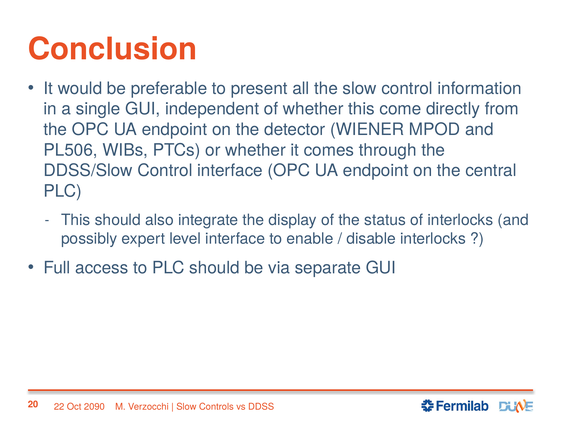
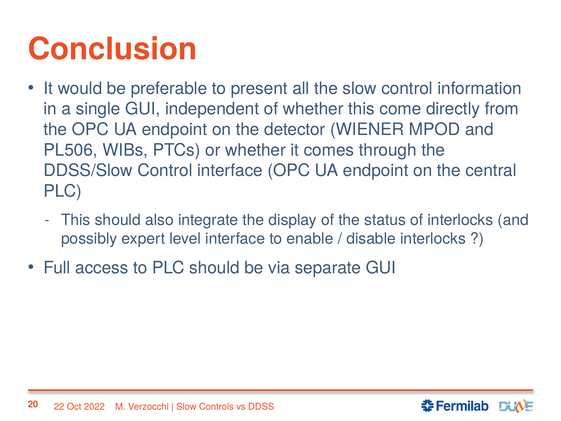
2090: 2090 -> 2022
